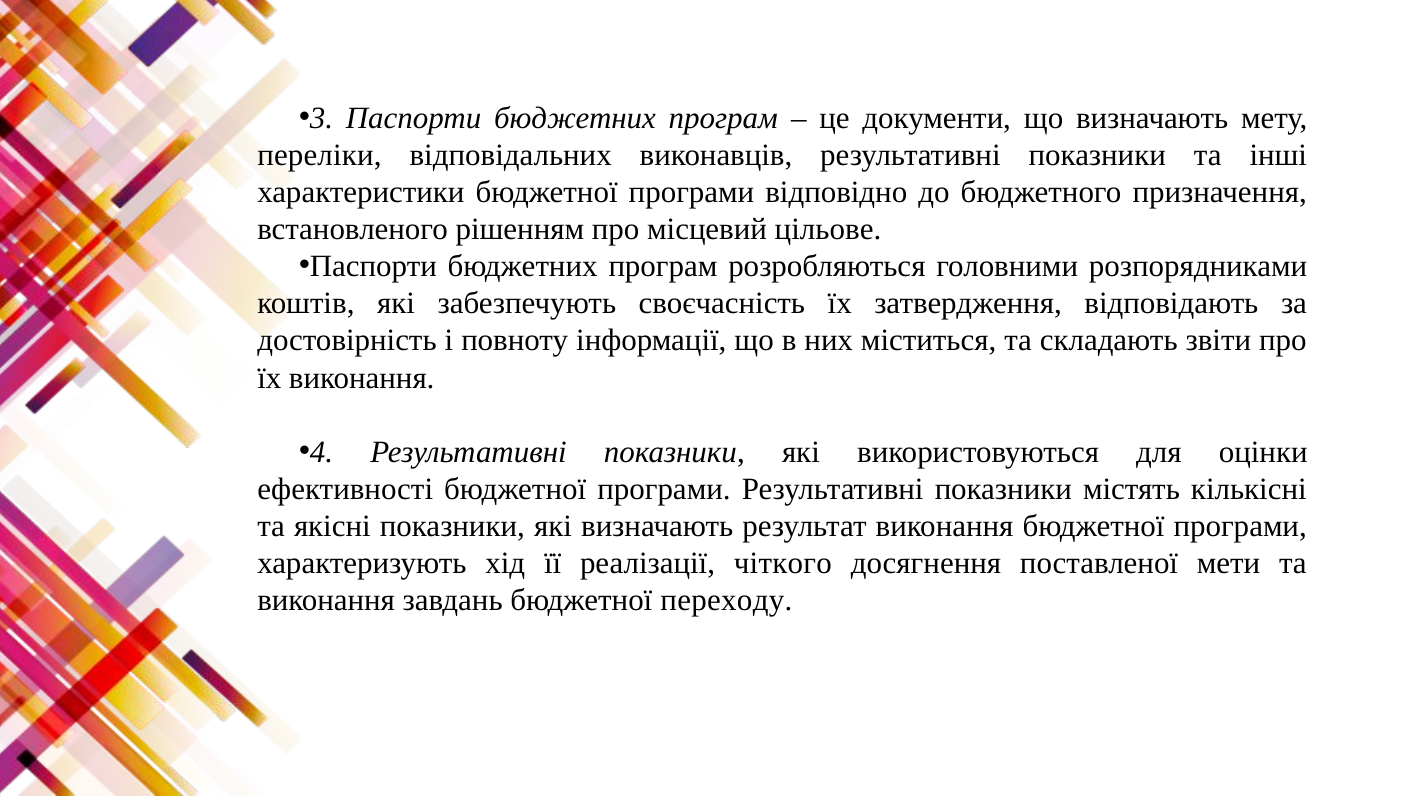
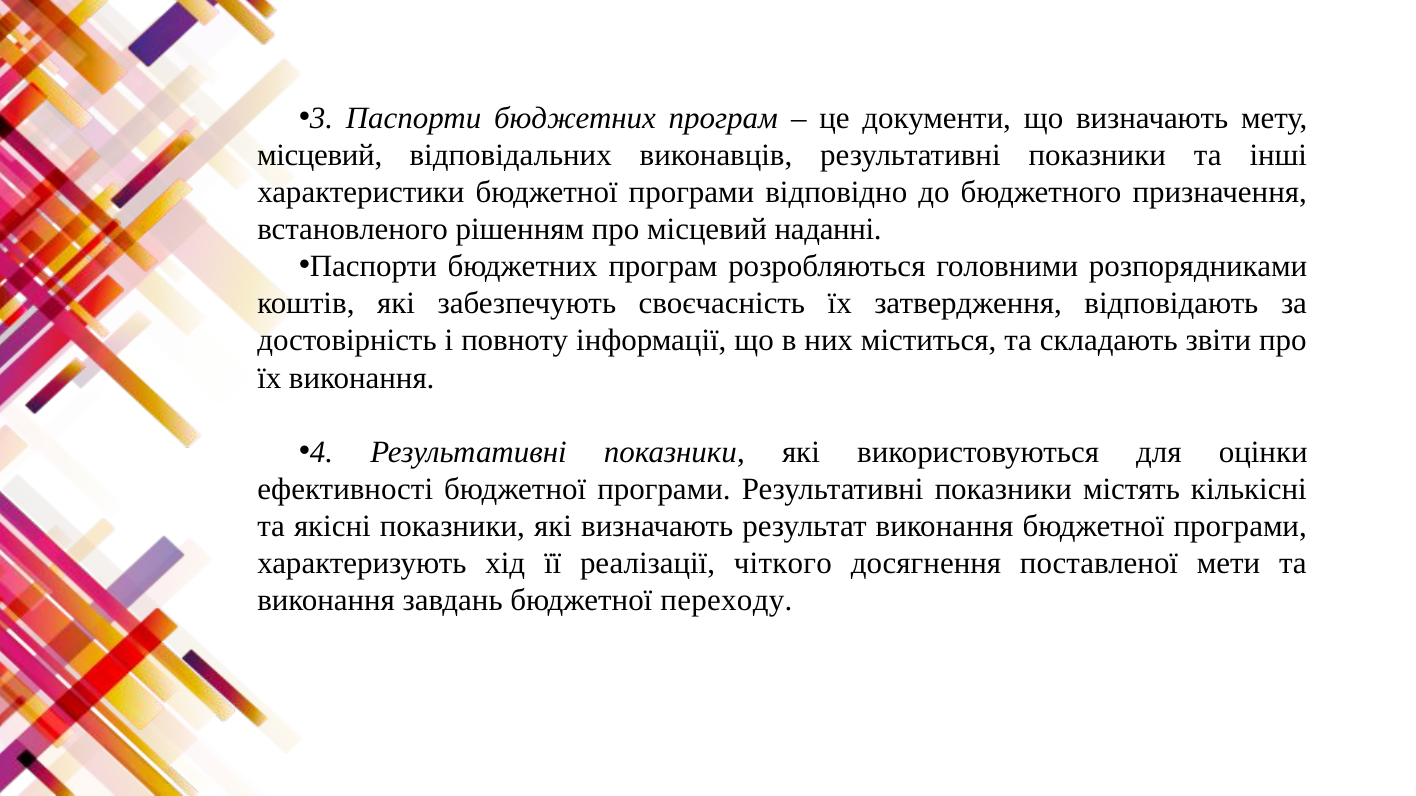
переліки at (319, 155): переліки -> місцевий
цільове: цільове -> наданні
